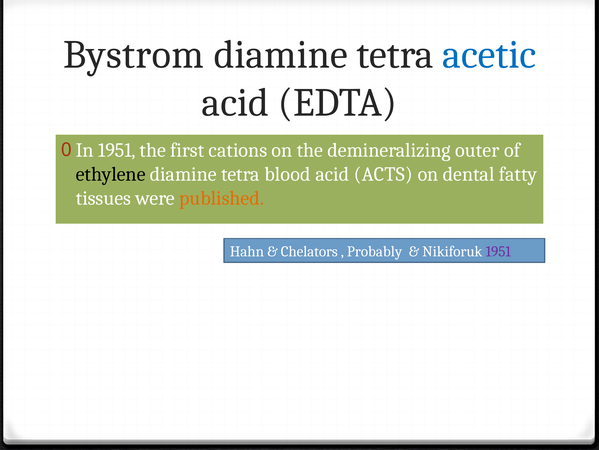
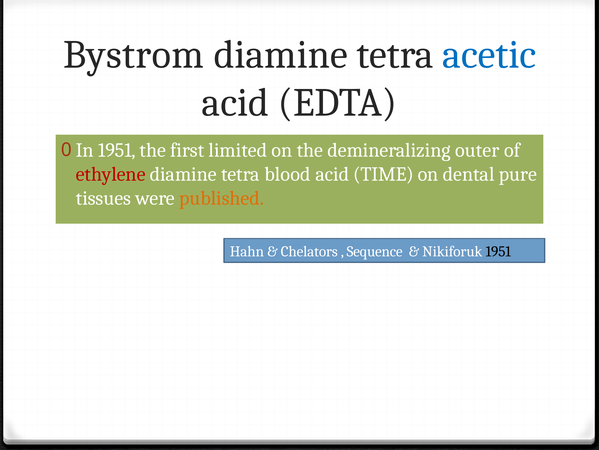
cations: cations -> limited
ethylene colour: black -> red
ACTS: ACTS -> TIME
fatty: fatty -> pure
Probably: Probably -> Sequence
1951 at (498, 251) colour: purple -> black
